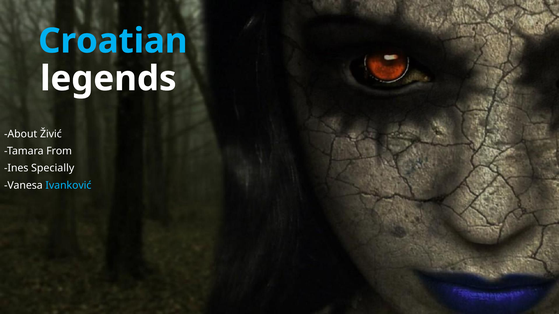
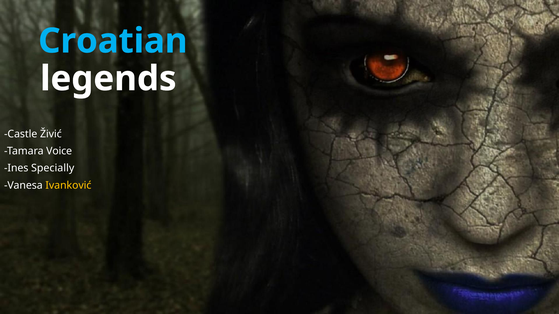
About: About -> Castle
From: From -> Voice
Ivanković colour: light blue -> yellow
